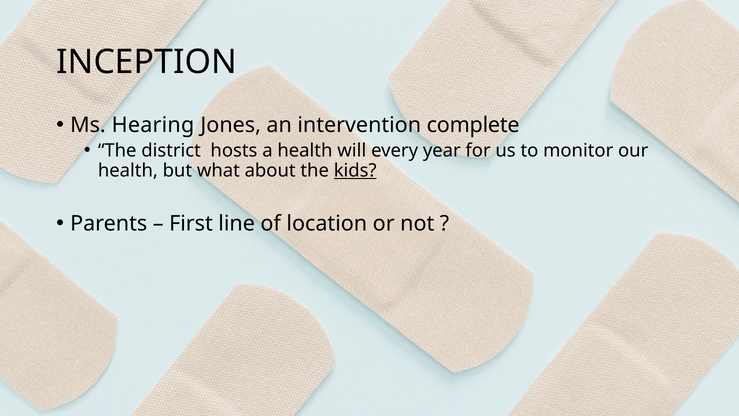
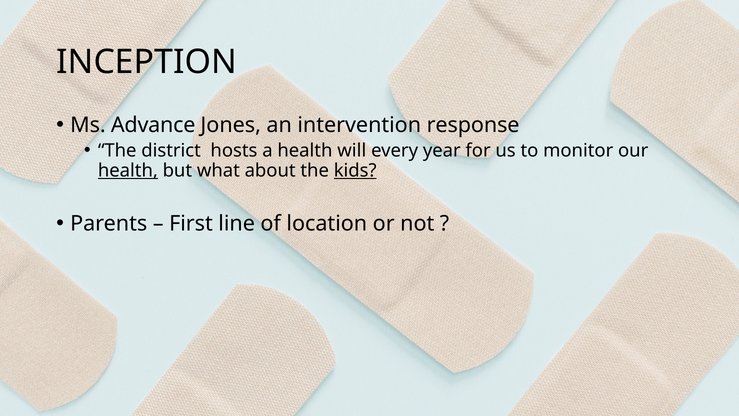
Hearing: Hearing -> Advance
complete: complete -> response
health at (128, 170) underline: none -> present
